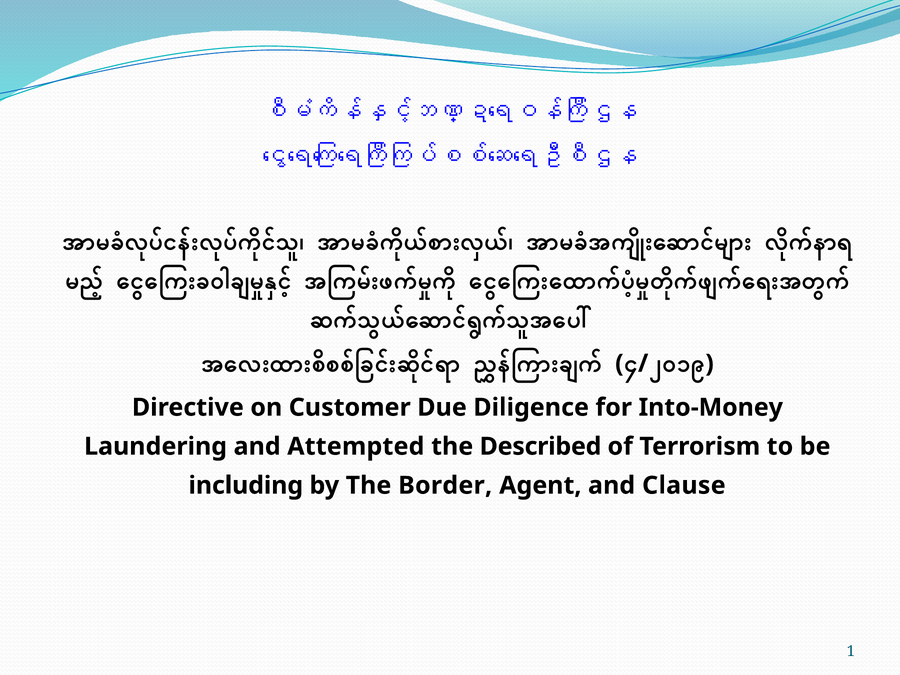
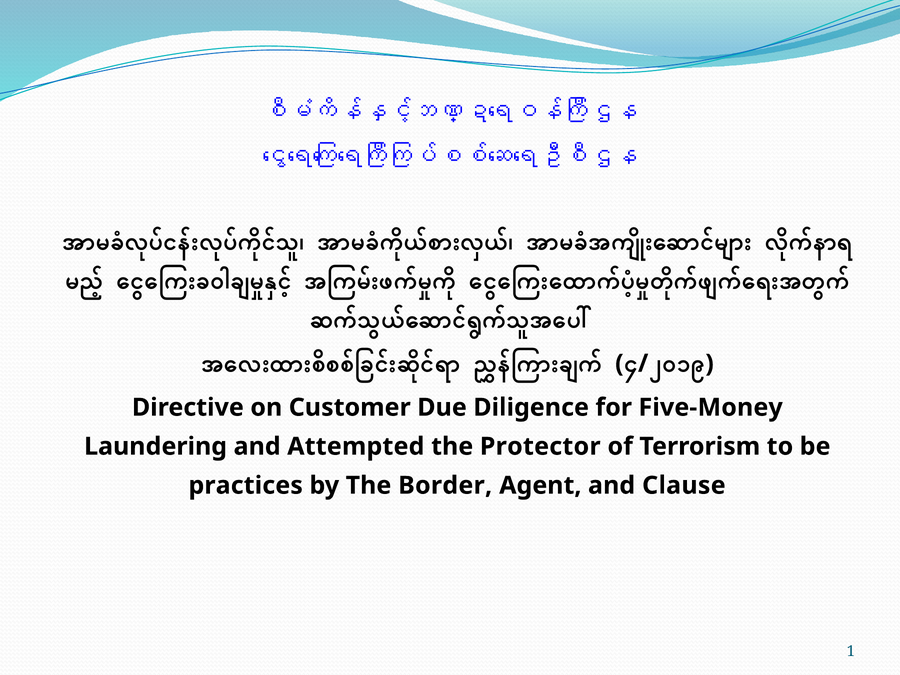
Into-Money: Into-Money -> Five-Money
Described: Described -> Protector
including: including -> practices
